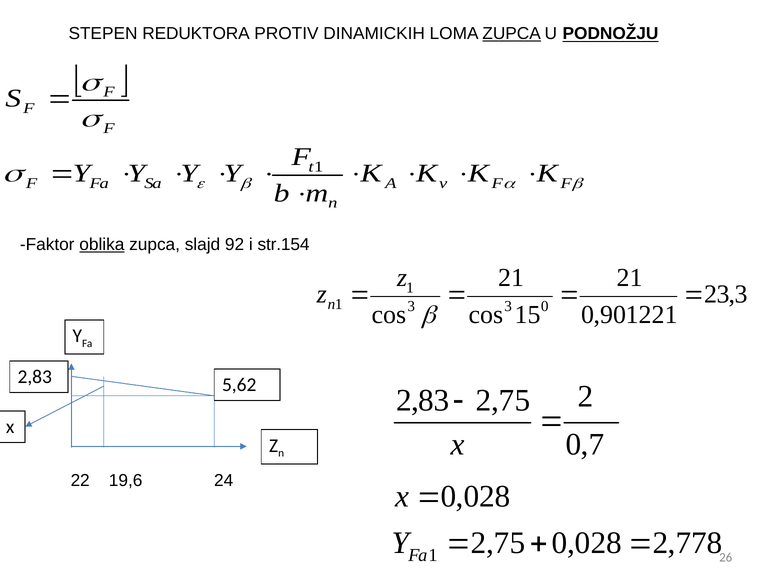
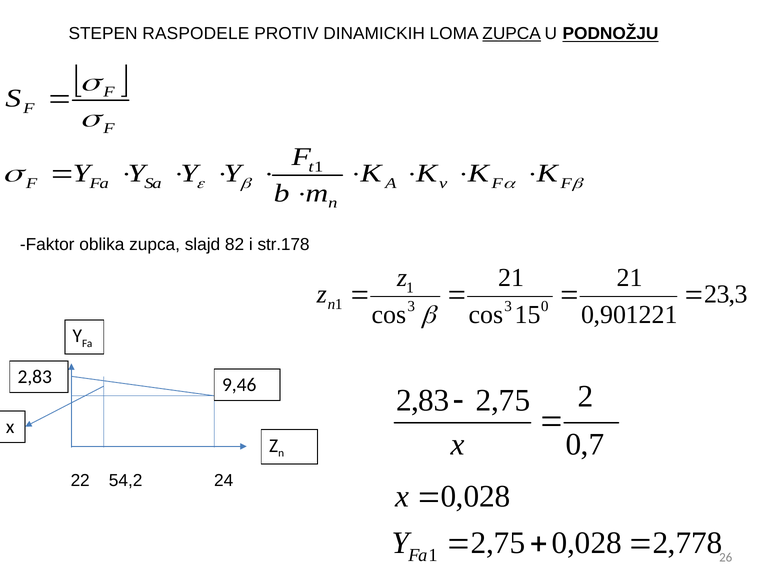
REDUKTORA: REDUKTORA -> RASPODELE
oblika underline: present -> none
92: 92 -> 82
str.154: str.154 -> str.178
5,62: 5,62 -> 9,46
19,6: 19,6 -> 54,2
